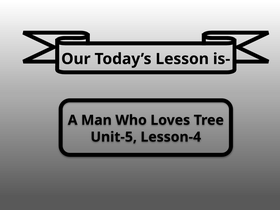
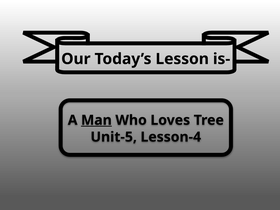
Man underline: none -> present
